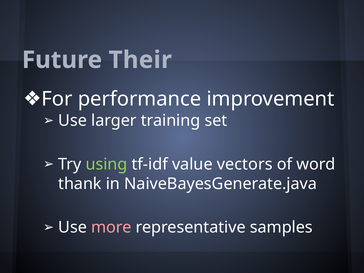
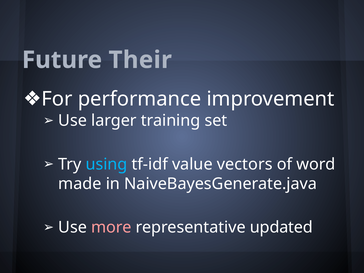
using colour: light green -> light blue
thank: thank -> made
samples: samples -> updated
